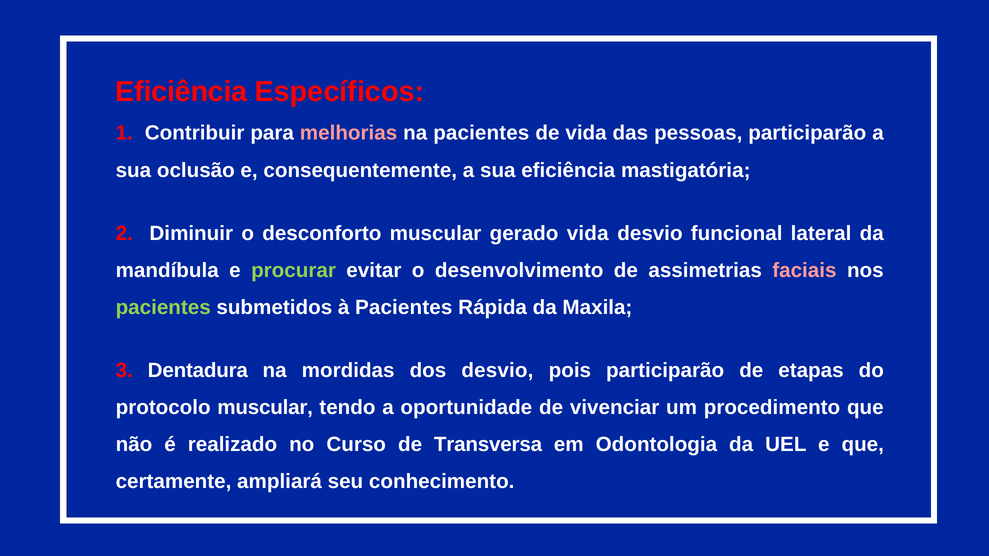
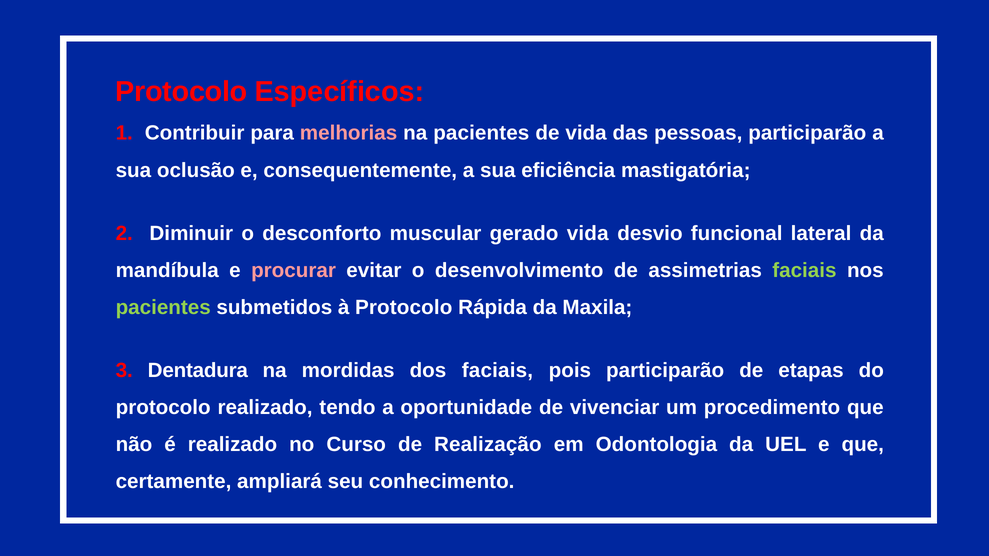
Eficiência at (181, 92): Eficiência -> Protocolo
procurar colour: light green -> pink
faciais at (804, 270) colour: pink -> light green
à Pacientes: Pacientes -> Protocolo
dos desvio: desvio -> faciais
protocolo muscular: muscular -> realizado
Transversa: Transversa -> Realização
